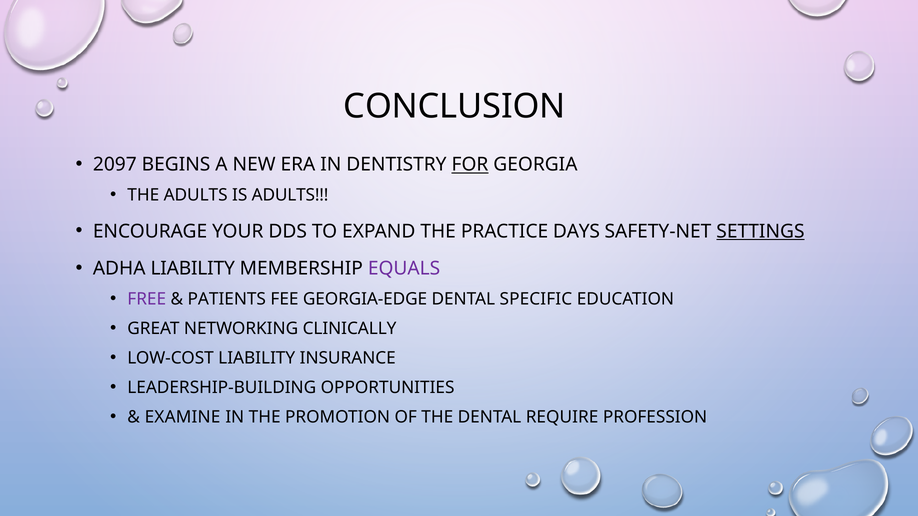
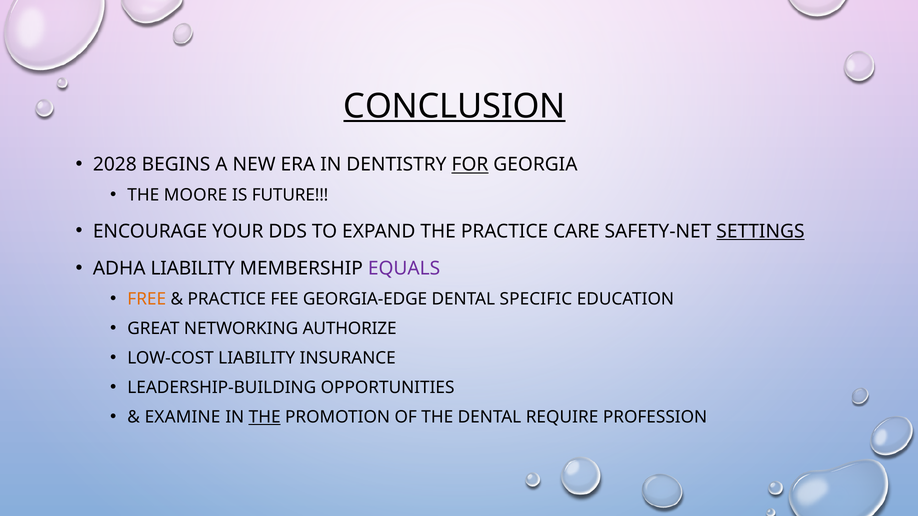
CONCLUSION underline: none -> present
2097: 2097 -> 2028
THE ADULTS: ADULTS -> MOORE
IS ADULTS: ADULTS -> FUTURE
DAYS: DAYS -> CARE
FREE colour: purple -> orange
PATIENTS at (227, 299): PATIENTS -> PRACTICE
CLINICALLY: CLINICALLY -> AUTHORIZE
THE at (265, 417) underline: none -> present
